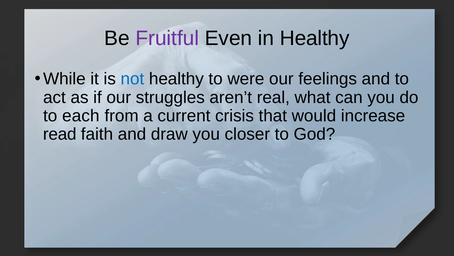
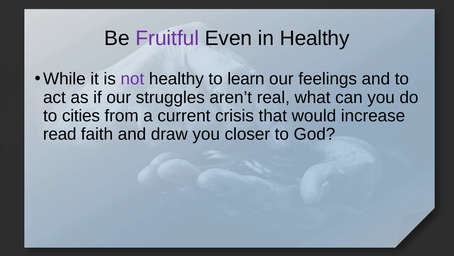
not colour: blue -> purple
were: were -> learn
each: each -> cities
